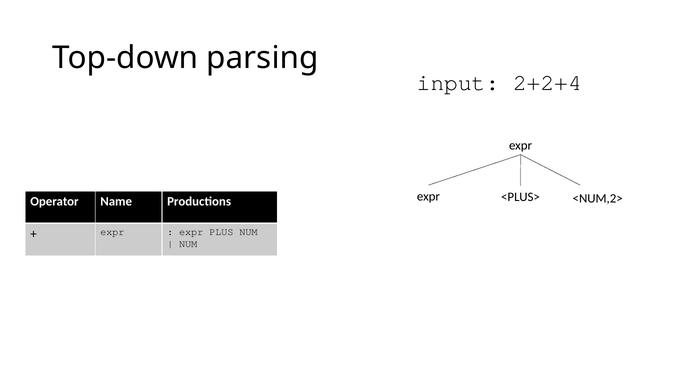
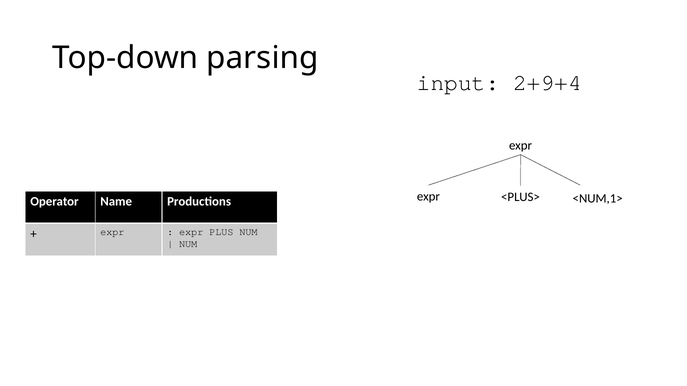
2+2+4: 2+2+4 -> 2+9+4
<NUM,2>: <NUM,2> -> <NUM,1>
